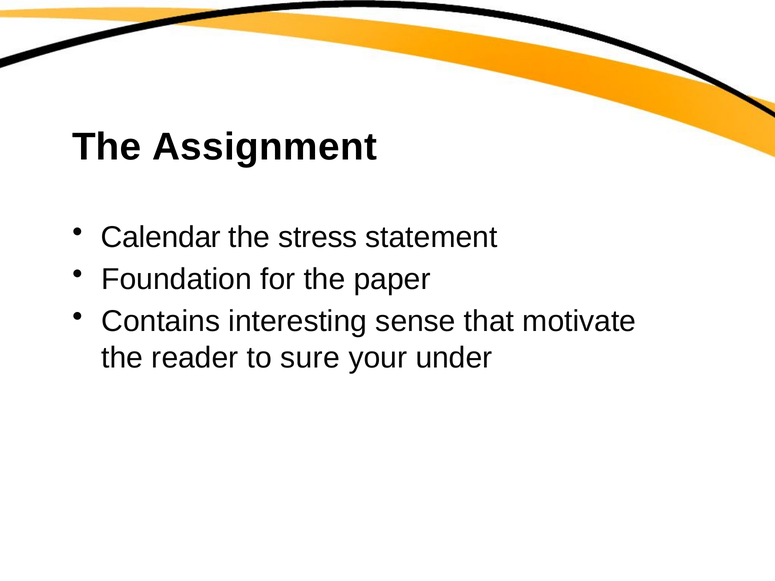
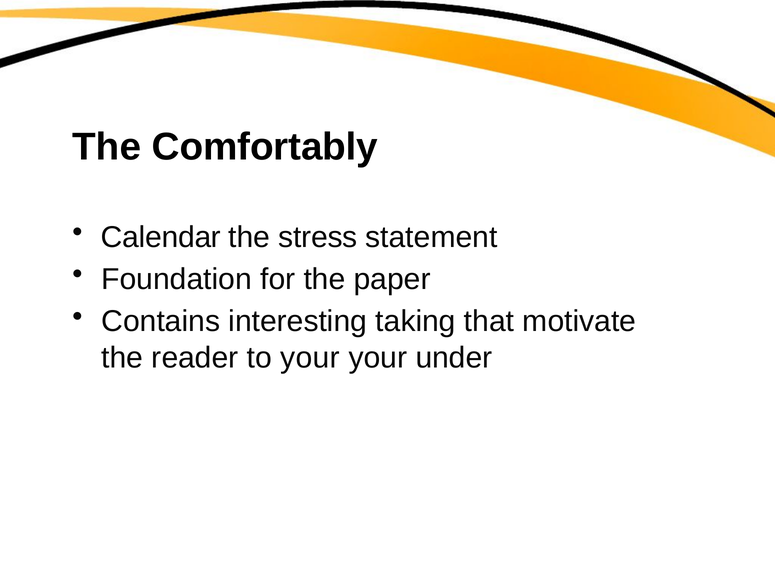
Assignment: Assignment -> Comfortably
sense: sense -> taking
to sure: sure -> your
